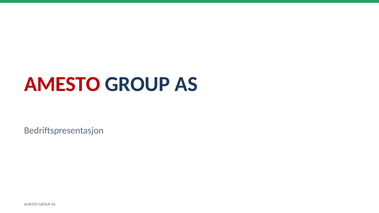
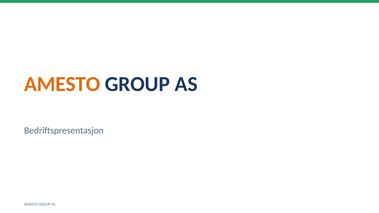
AMESTO at (62, 84) colour: red -> orange
